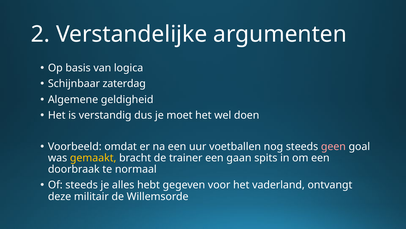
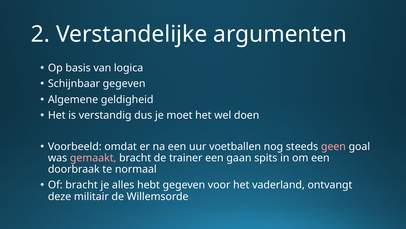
Schijnbaar zaterdag: zaterdag -> gegeven
gemaakt colour: yellow -> pink
Of steeds: steeds -> bracht
